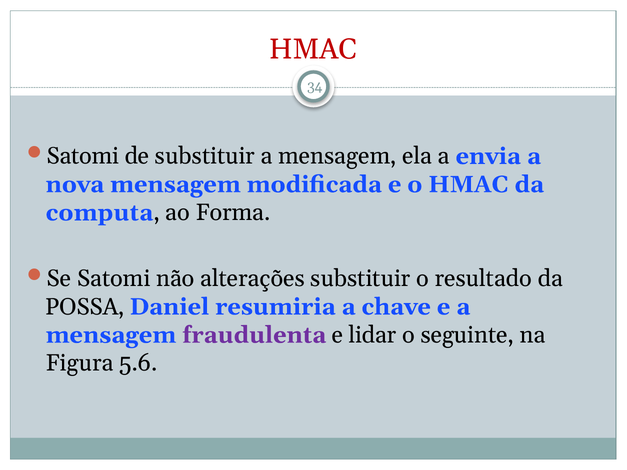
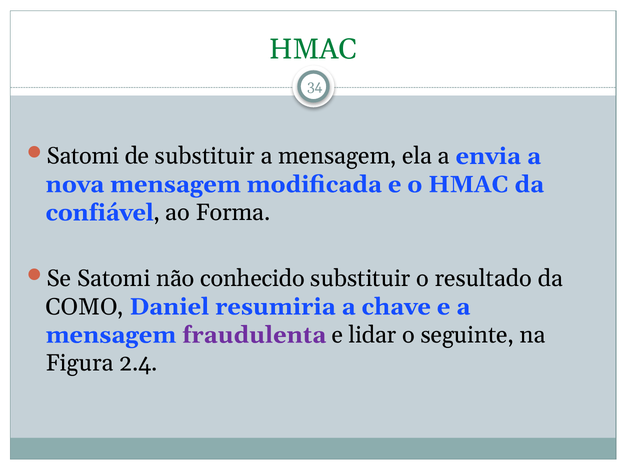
HMAC at (313, 49) colour: red -> green
computa: computa -> confiável
alterações: alterações -> conhecido
POSSA: POSSA -> COMO
5.6: 5.6 -> 2.4
